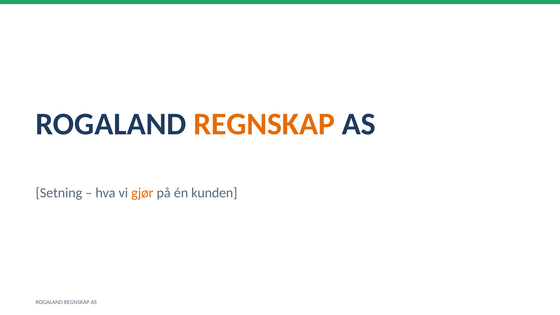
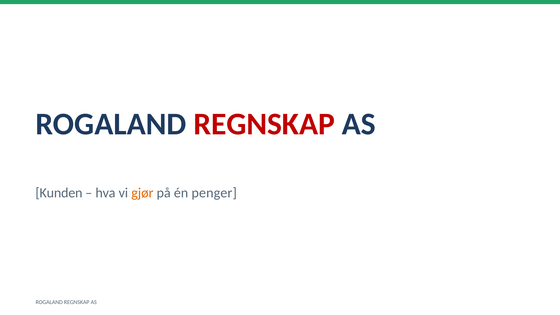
REGNSKAP at (264, 124) colour: orange -> red
Setning: Setning -> Kunden
kunden: kunden -> penger
